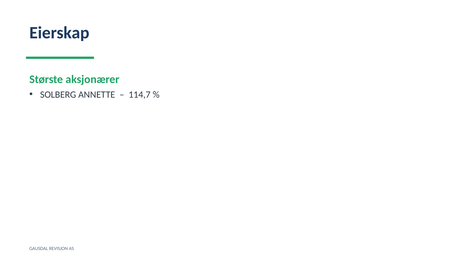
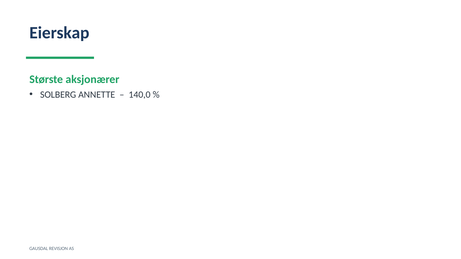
114,7: 114,7 -> 140,0
